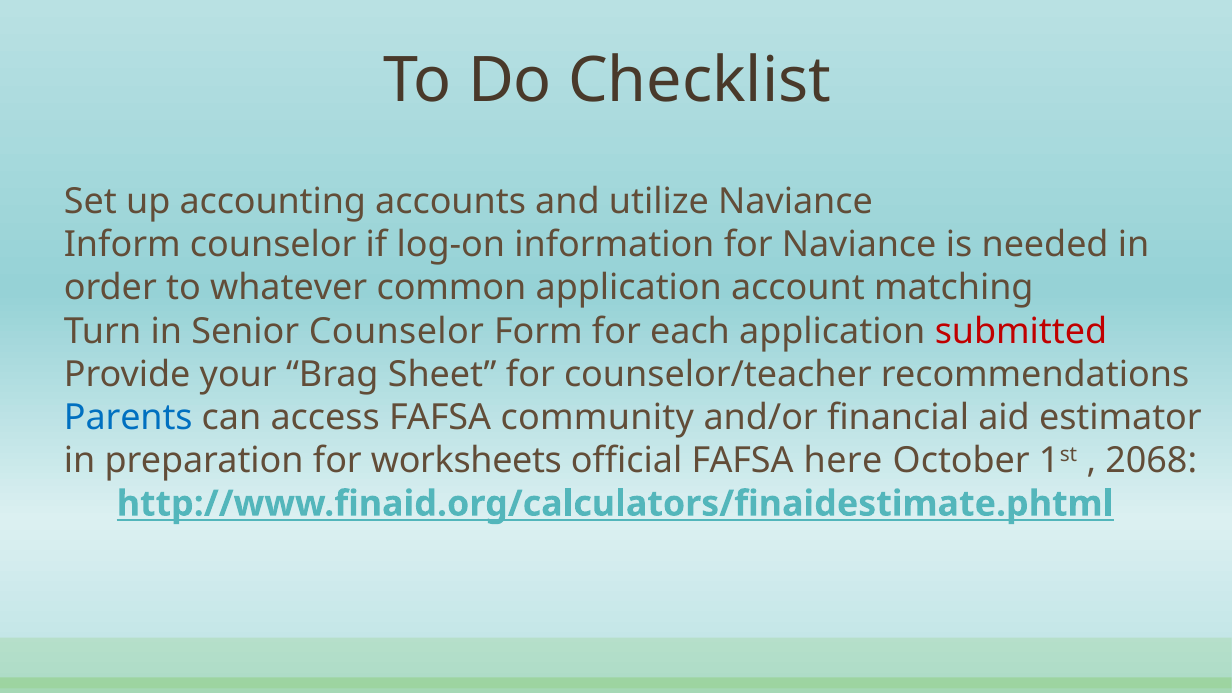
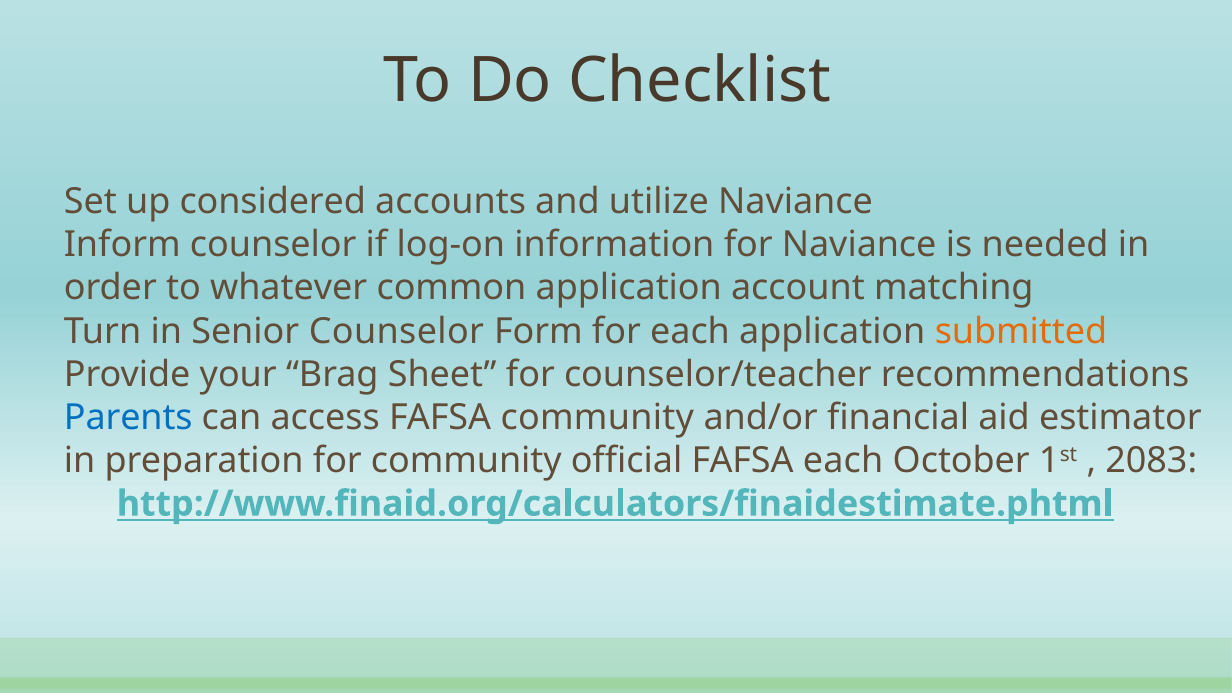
accounting: accounting -> considered
submitted colour: red -> orange
for worksheets: worksheets -> community
FAFSA here: here -> each
2068: 2068 -> 2083
